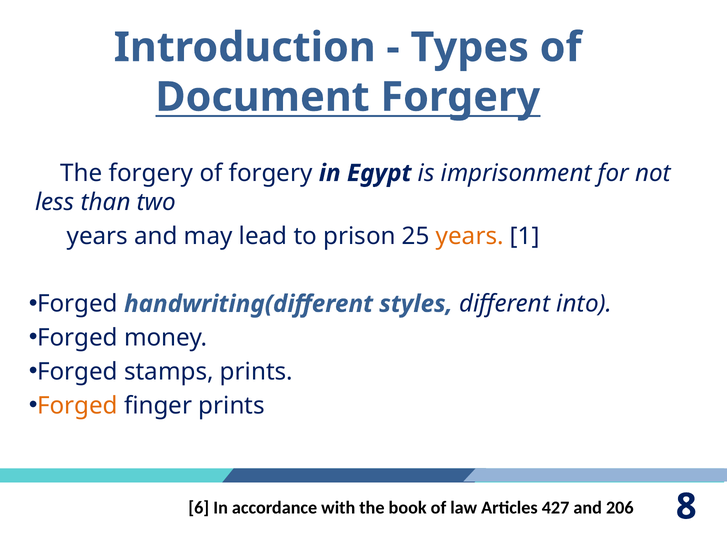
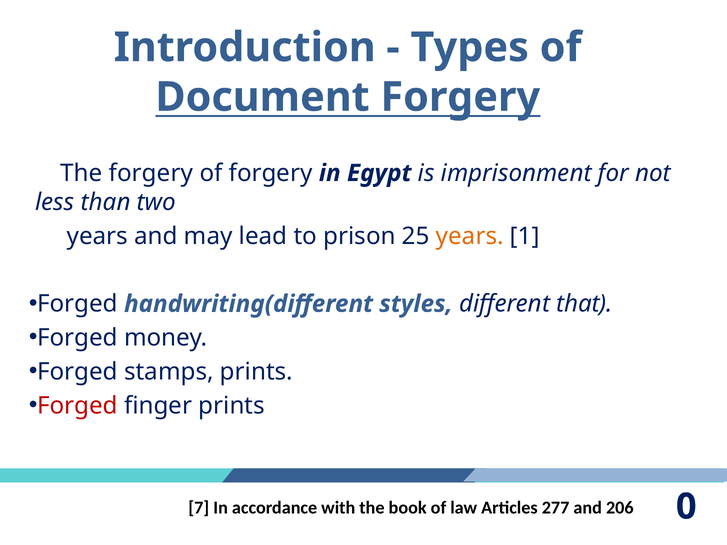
into: into -> that
Forged at (78, 406) colour: orange -> red
6: 6 -> 7
427: 427 -> 277
8: 8 -> 0
